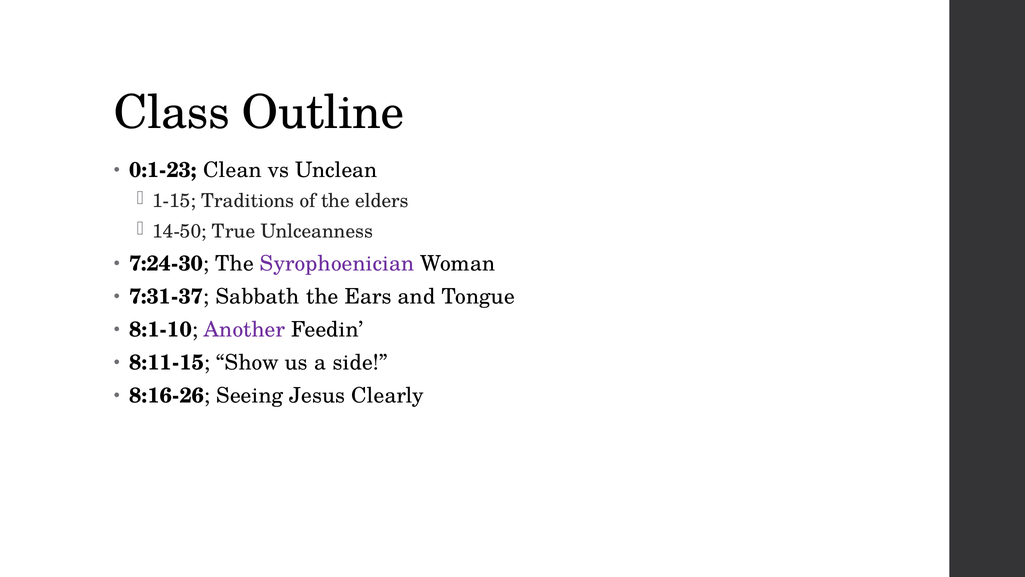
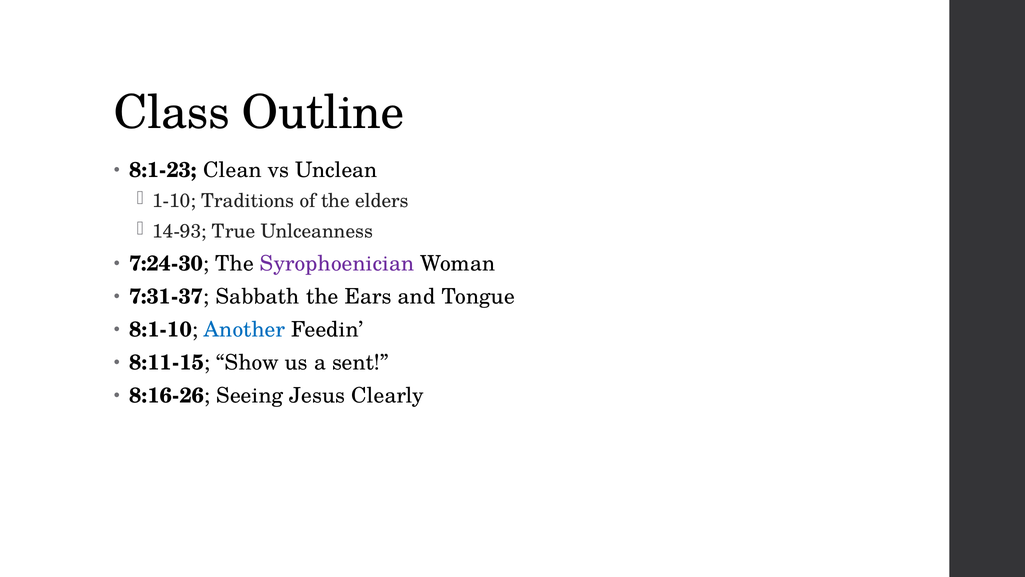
0:1-23: 0:1-23 -> 8:1-23
1-15: 1-15 -> 1-10
14-50: 14-50 -> 14-93
Another colour: purple -> blue
side: side -> sent
